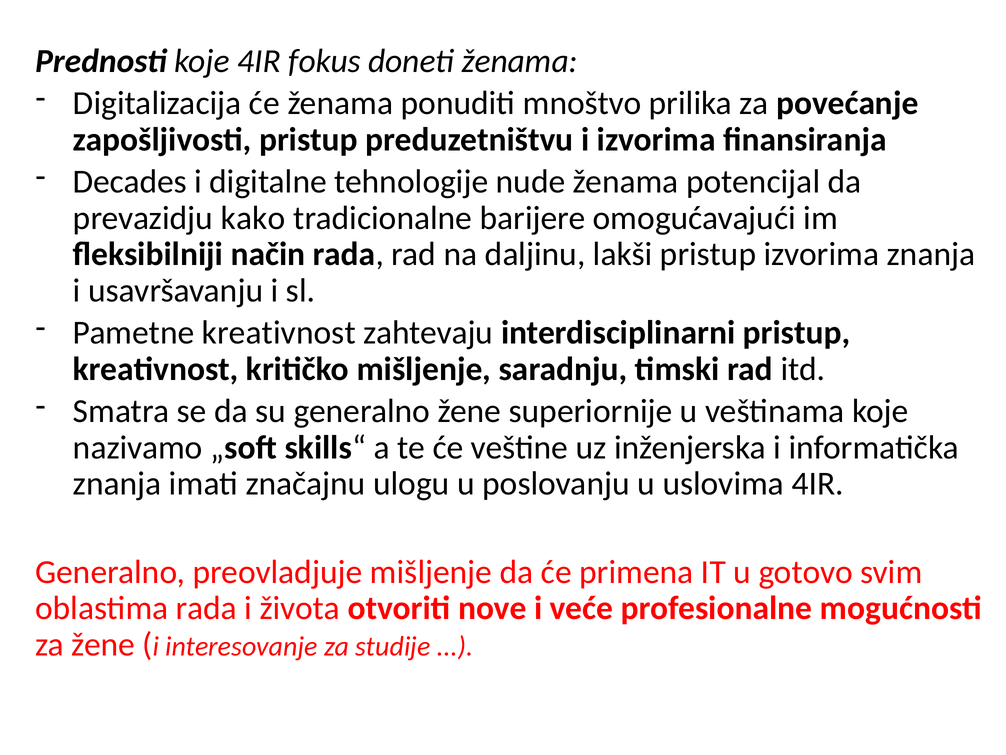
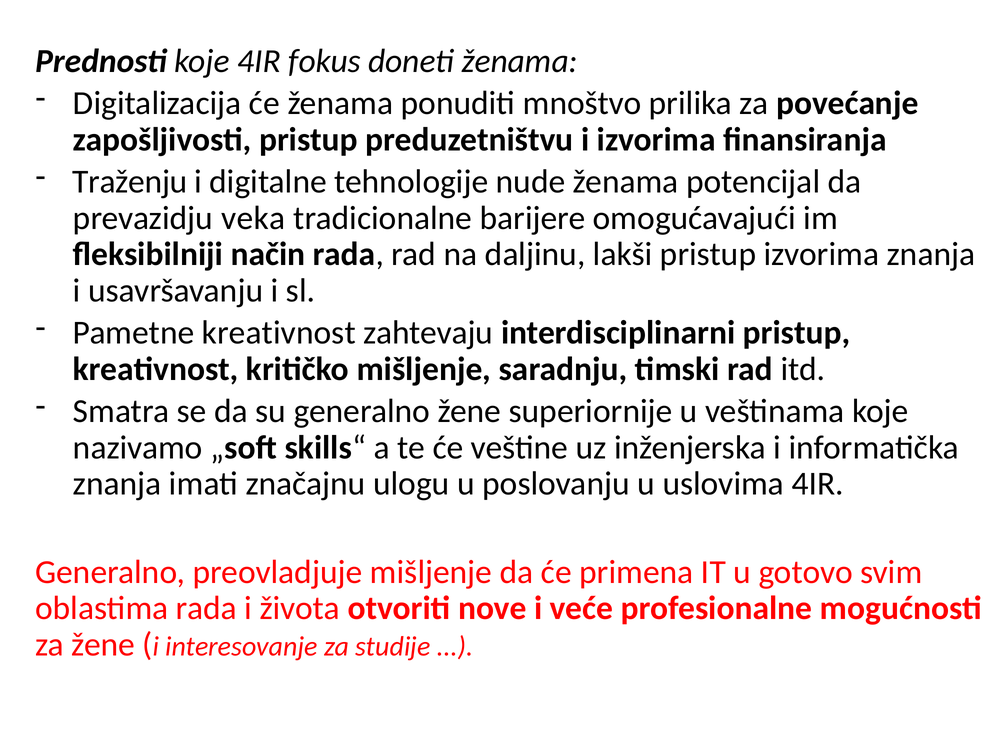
Decades: Decades -> Traženju
kako: kako -> veka
